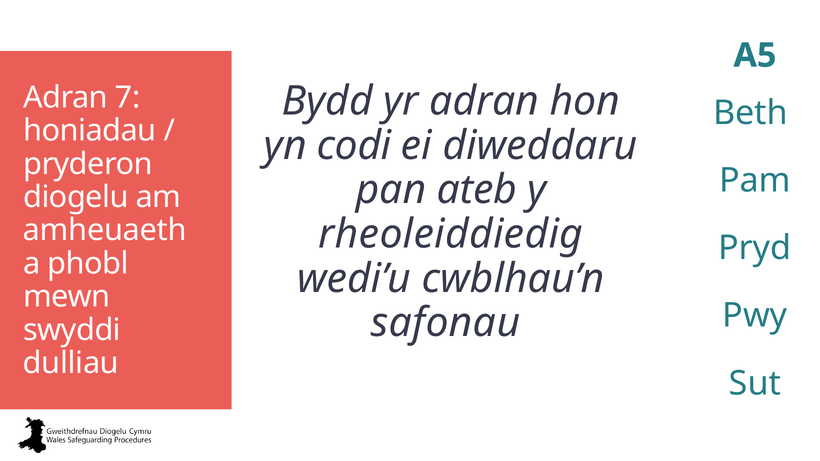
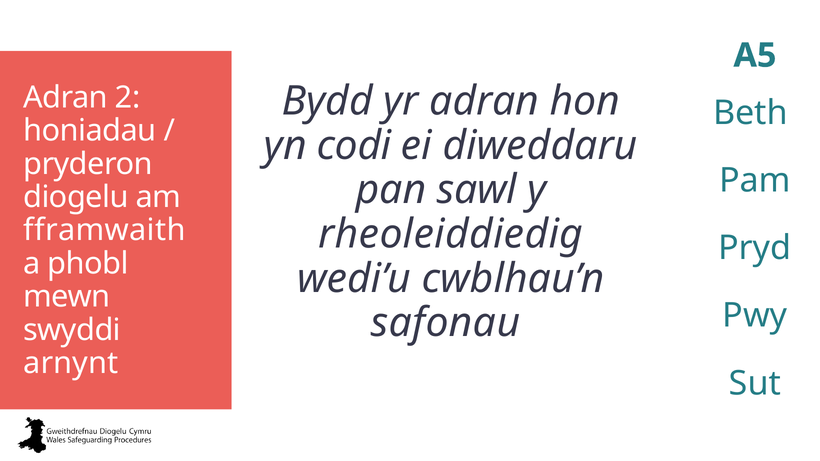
7: 7 -> 2
ateb: ateb -> sawl
amheuaeth: amheuaeth -> fframwaith
dulliau: dulliau -> arnynt
